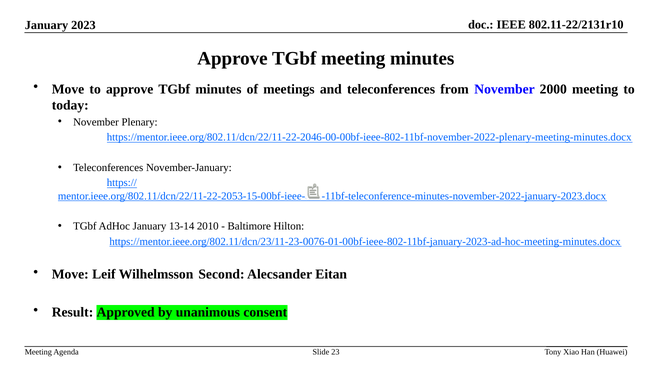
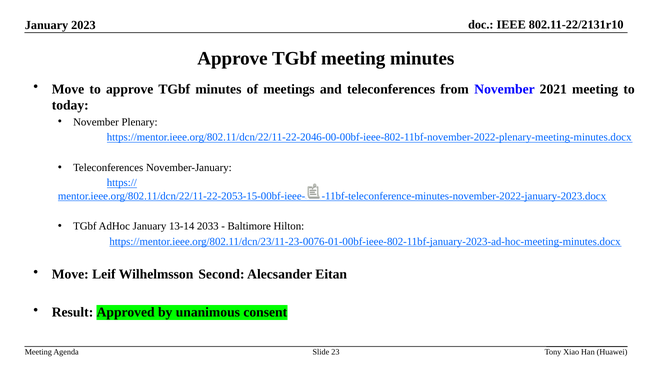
2000: 2000 -> 2021
2010: 2010 -> 2033
